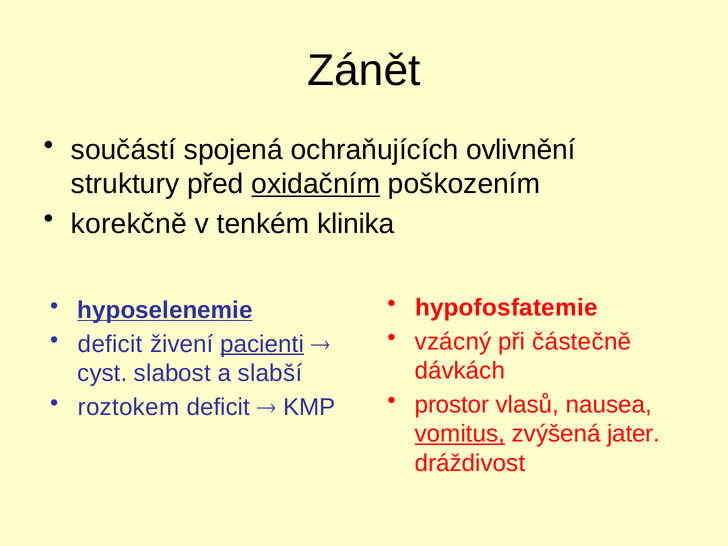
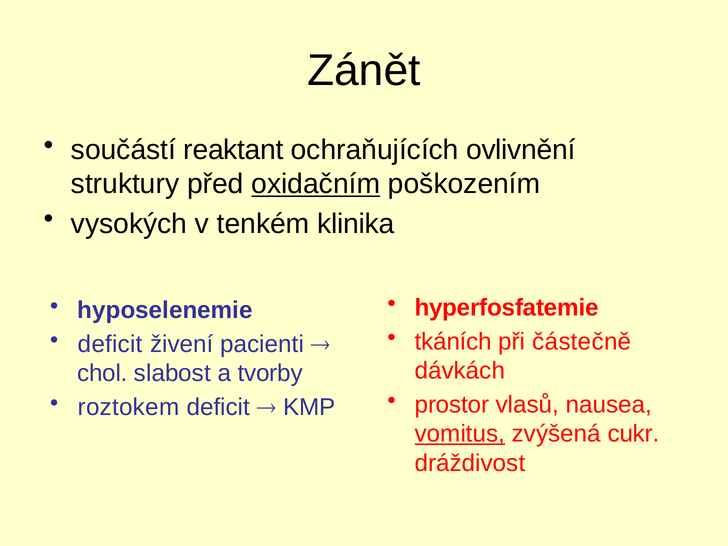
spojená: spojená -> reaktant
korekčně: korekčně -> vysokých
hypofosfatemie: hypofosfatemie -> hyperfosfatemie
hyposelenemie underline: present -> none
vzácný: vzácný -> tkáních
pacienti underline: present -> none
cyst: cyst -> chol
slabší: slabší -> tvorby
jater: jater -> cukr
